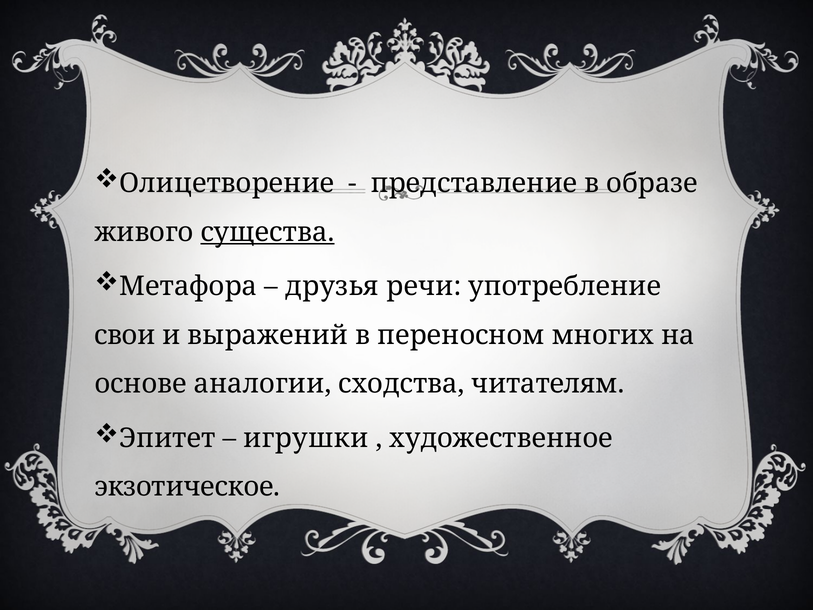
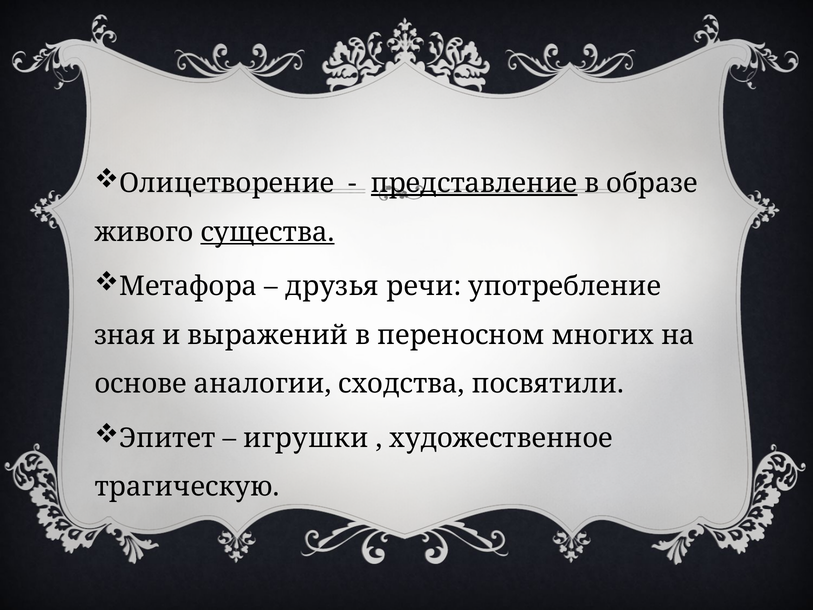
представление underline: none -> present
свои: свои -> зная
читателям: читателям -> посвятили
экзотическое: экзотическое -> трагическую
